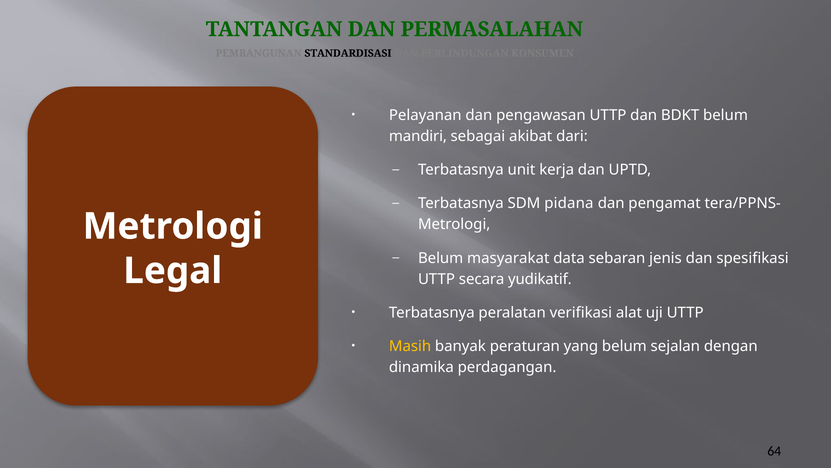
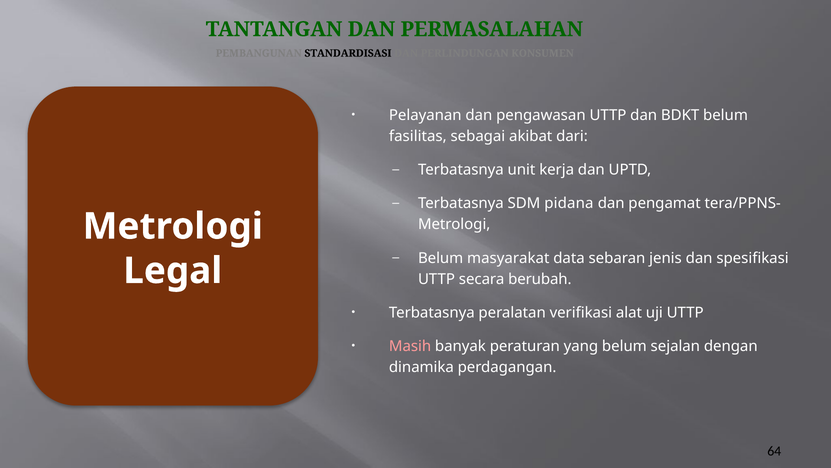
mandiri: mandiri -> fasilitas
yudikatif: yudikatif -> berubah
Masih colour: yellow -> pink
